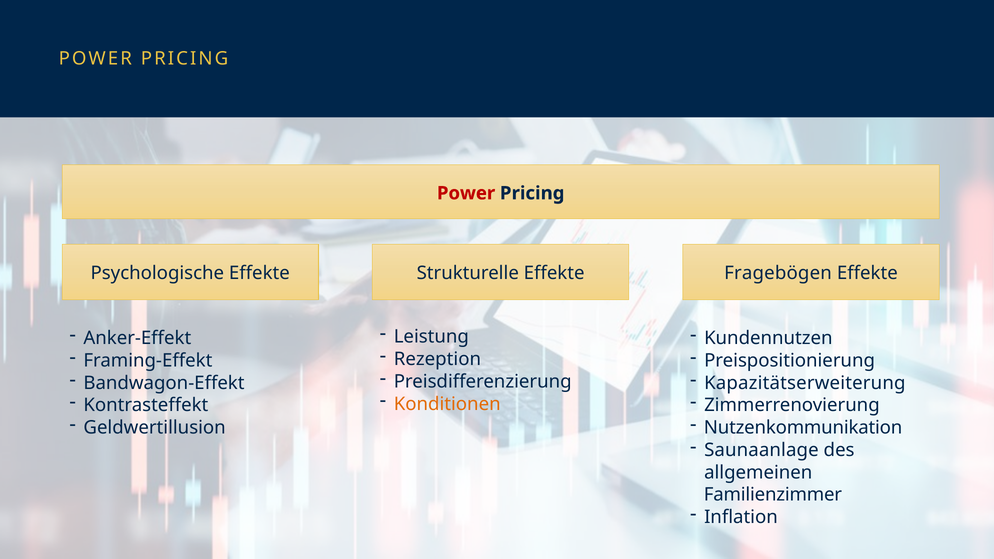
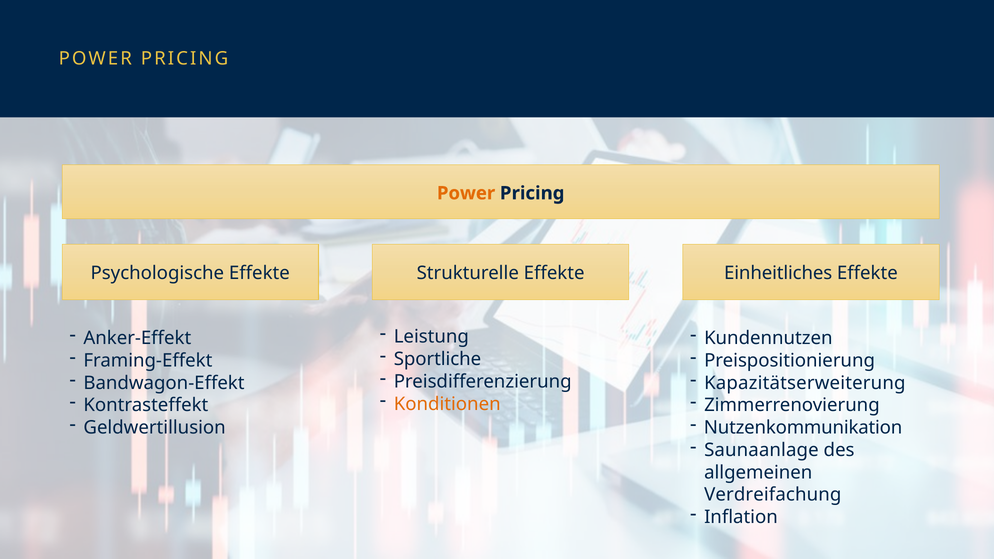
Power at (466, 193) colour: red -> orange
Fragebögen: Fragebögen -> Einheitliches
Rezeption: Rezeption -> Sportliche
Familienzimmer: Familienzimmer -> Verdreifachung
